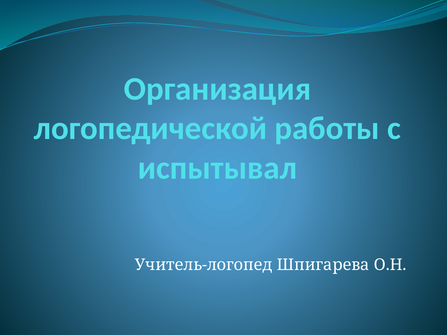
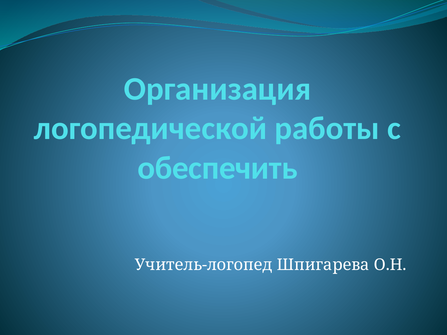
испытывал: испытывал -> обеспечить
